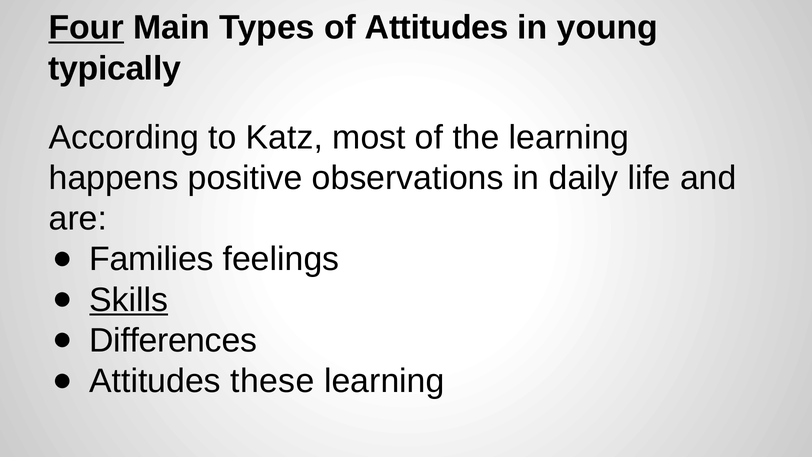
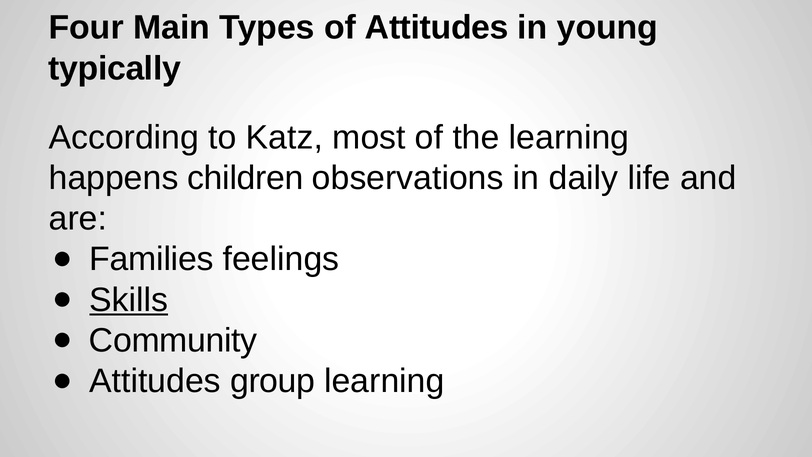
Four underline: present -> none
positive: positive -> children
Differences: Differences -> Community
these: these -> group
